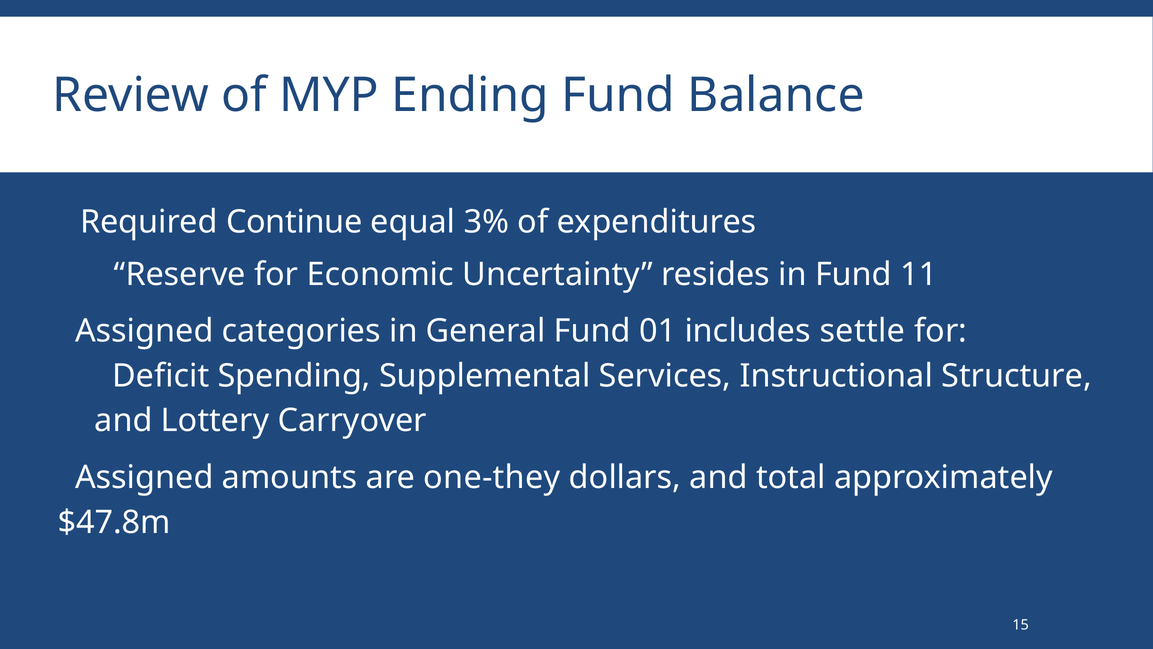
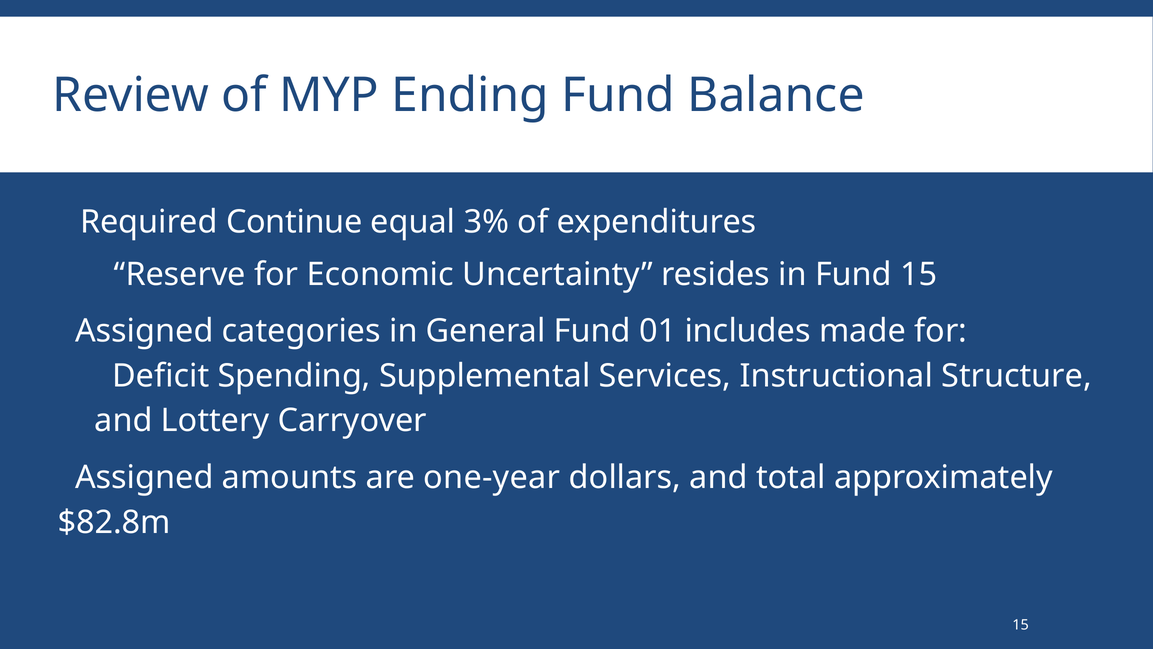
Fund 11: 11 -> 15
settle: settle -> made
one-they: one-they -> one-year
$47.8m: $47.8m -> $82.8m
